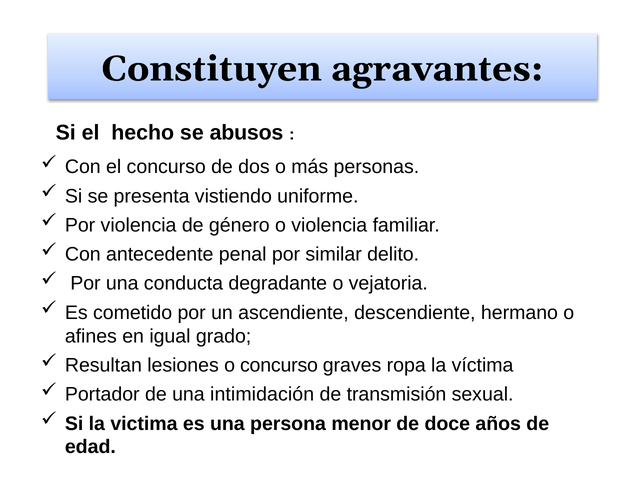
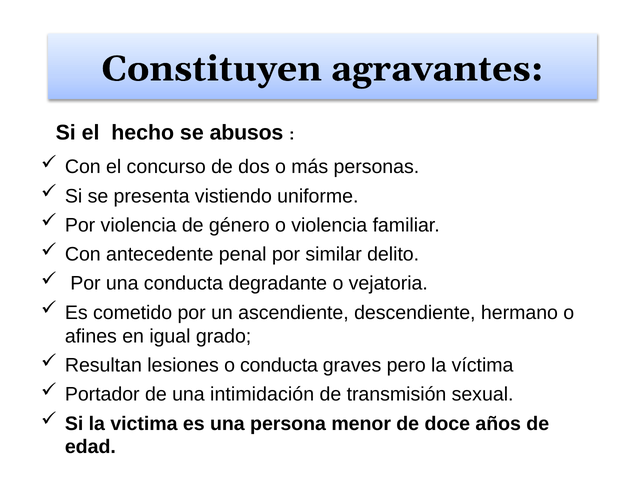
o concurso: concurso -> conducta
ropa: ropa -> pero
